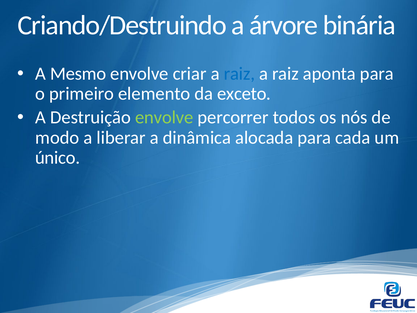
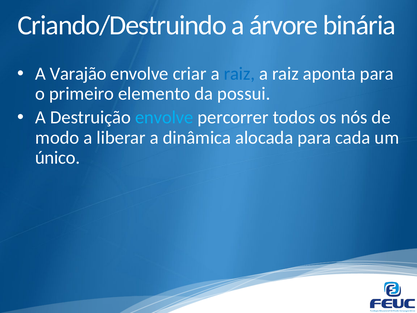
Mesmo: Mesmo -> Varajão
exceto: exceto -> possui
envolve at (164, 117) colour: light green -> light blue
